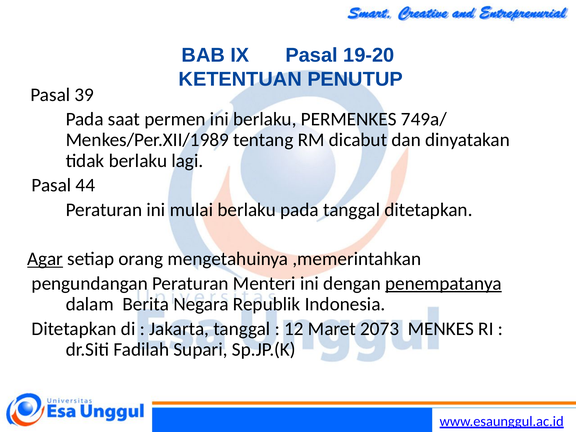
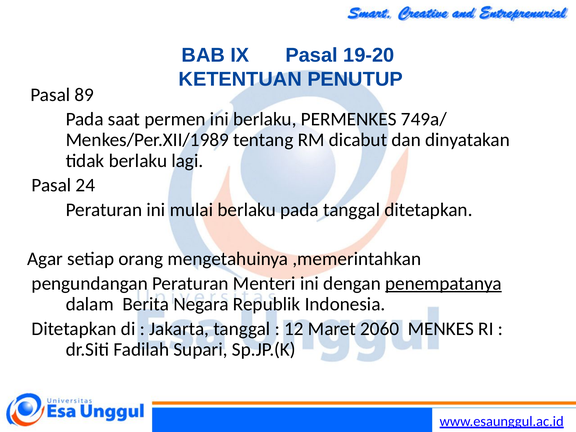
39: 39 -> 89
44: 44 -> 24
Agar underline: present -> none
2073: 2073 -> 2060
